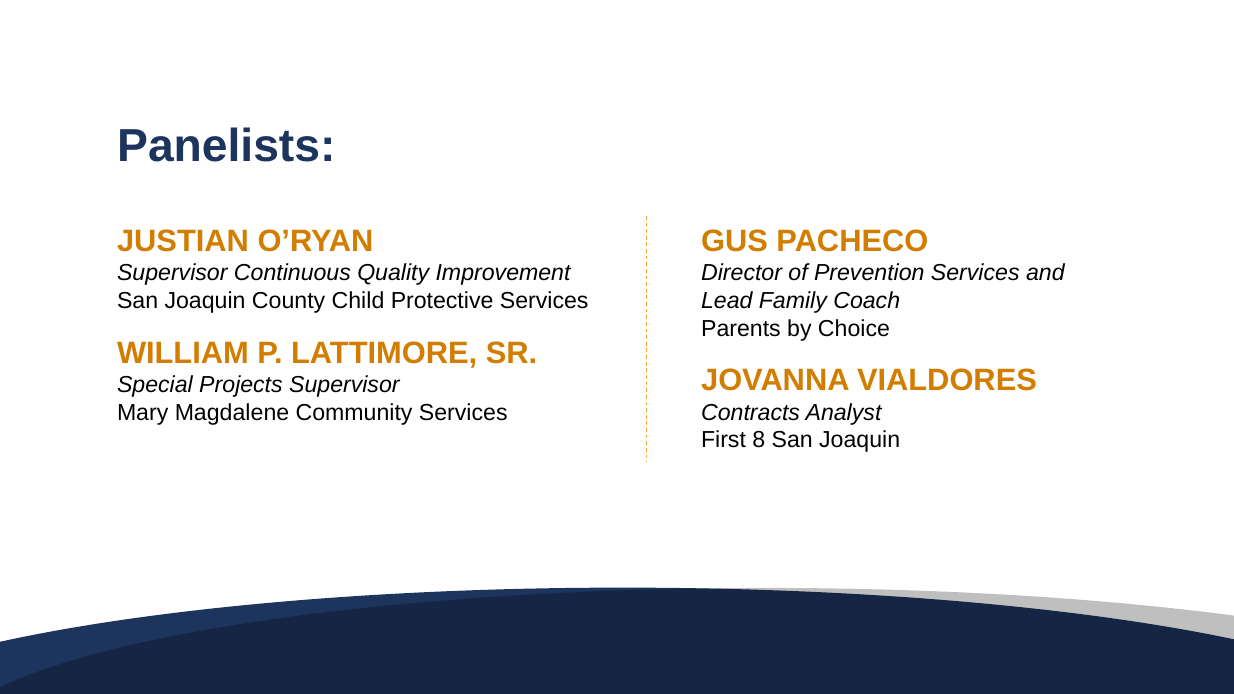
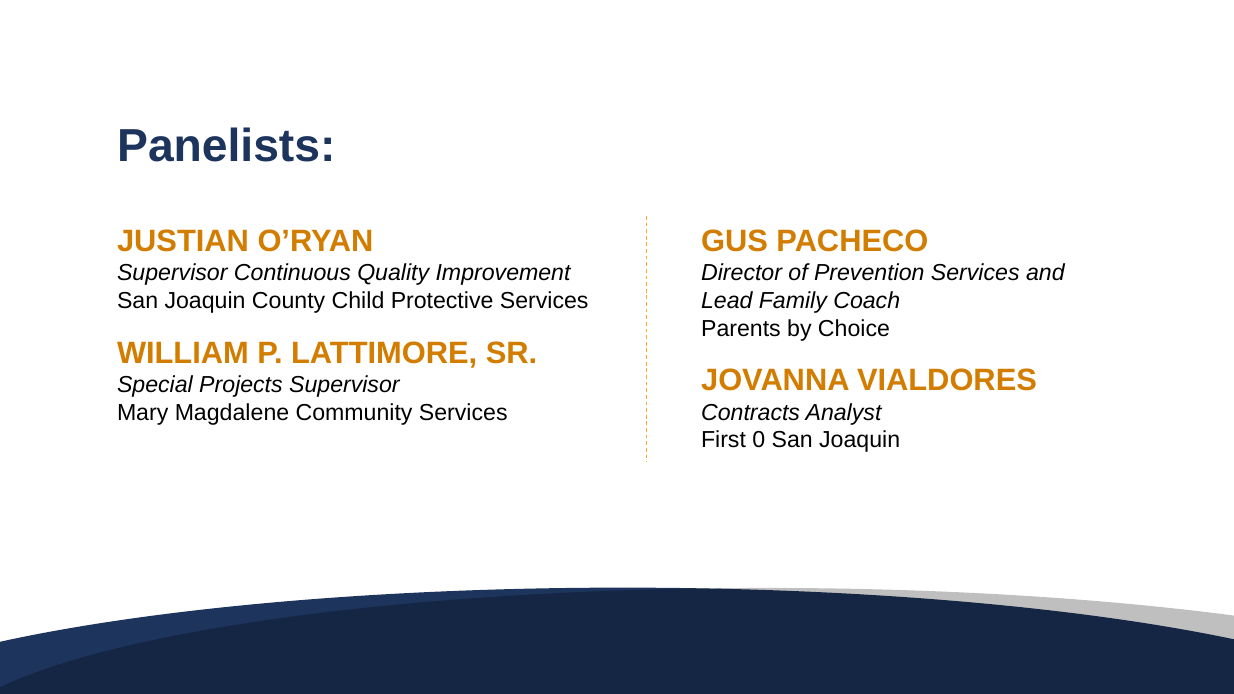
8: 8 -> 0
